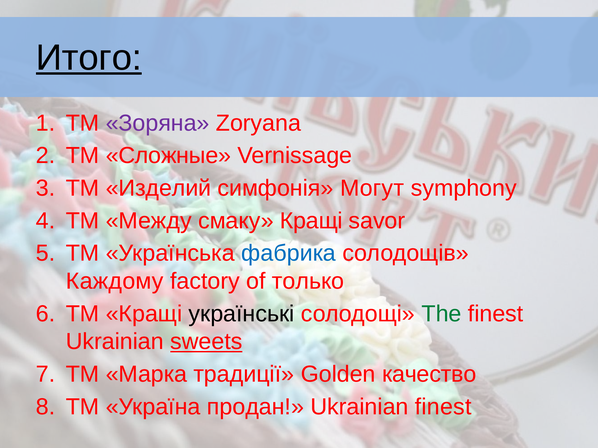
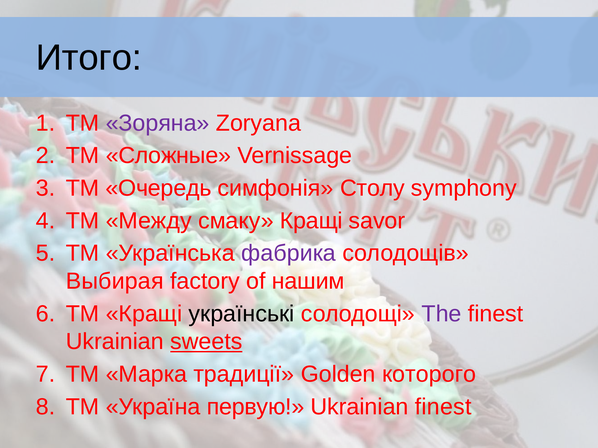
Итого underline: present -> none
Изделий: Изделий -> Очередь
Могут: Могут -> Столу
фабрика colour: blue -> purple
Каждому: Каждому -> Выбирая
только: только -> нашим
The colour: green -> purple
качество: качество -> которого
продан: продан -> первую
